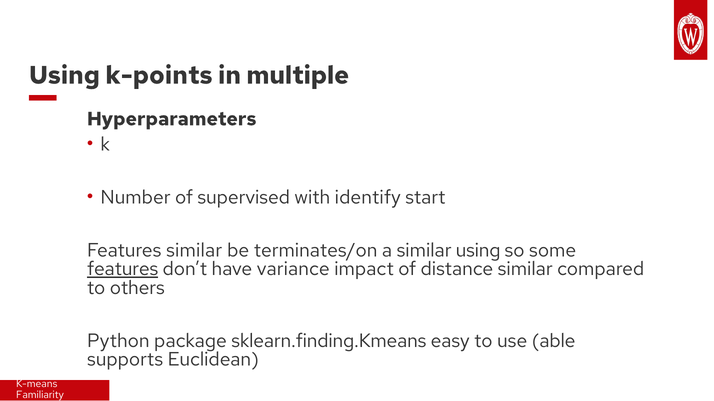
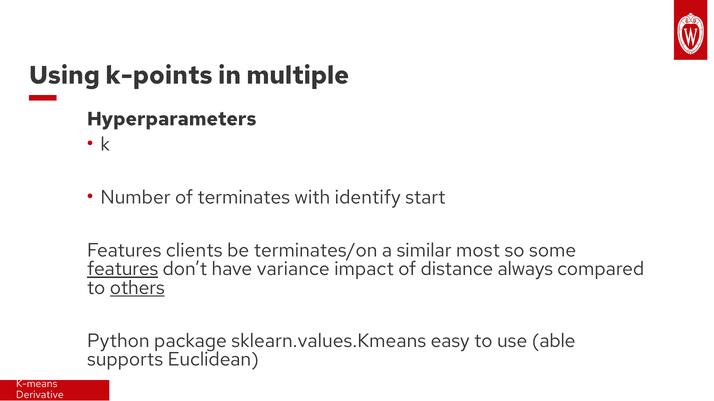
supervised: supervised -> terminates
Features similar: similar -> clients
similar using: using -> most
distance similar: similar -> always
others underline: none -> present
sklearn.finding.Kmeans: sklearn.finding.Kmeans -> sklearn.values.Kmeans
Familiarity: Familiarity -> Derivative
